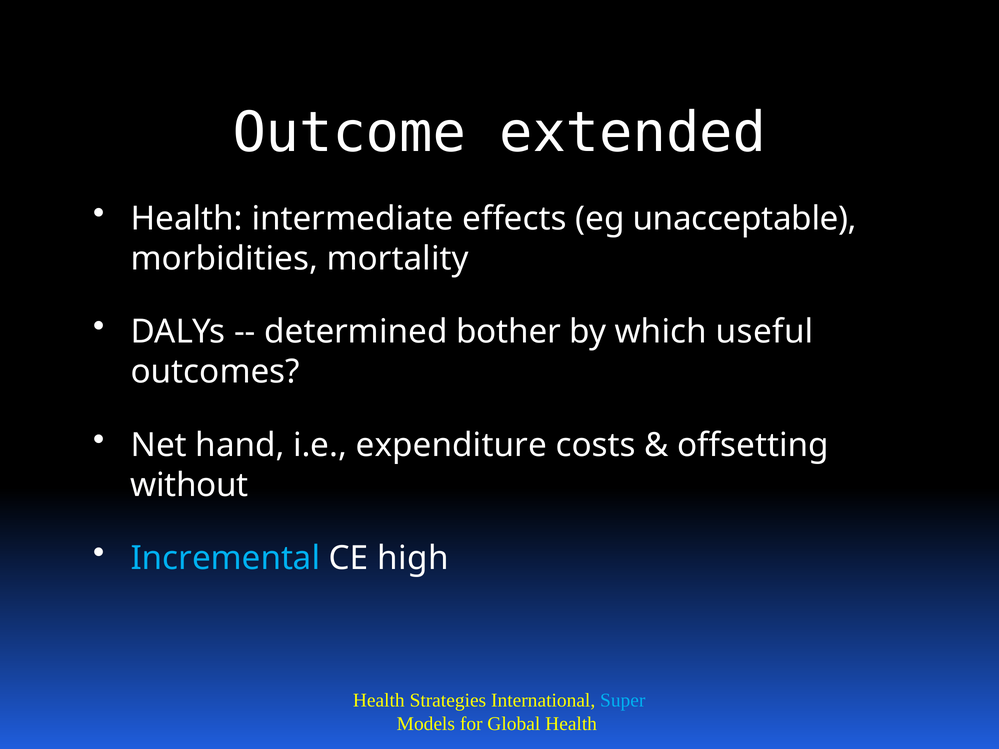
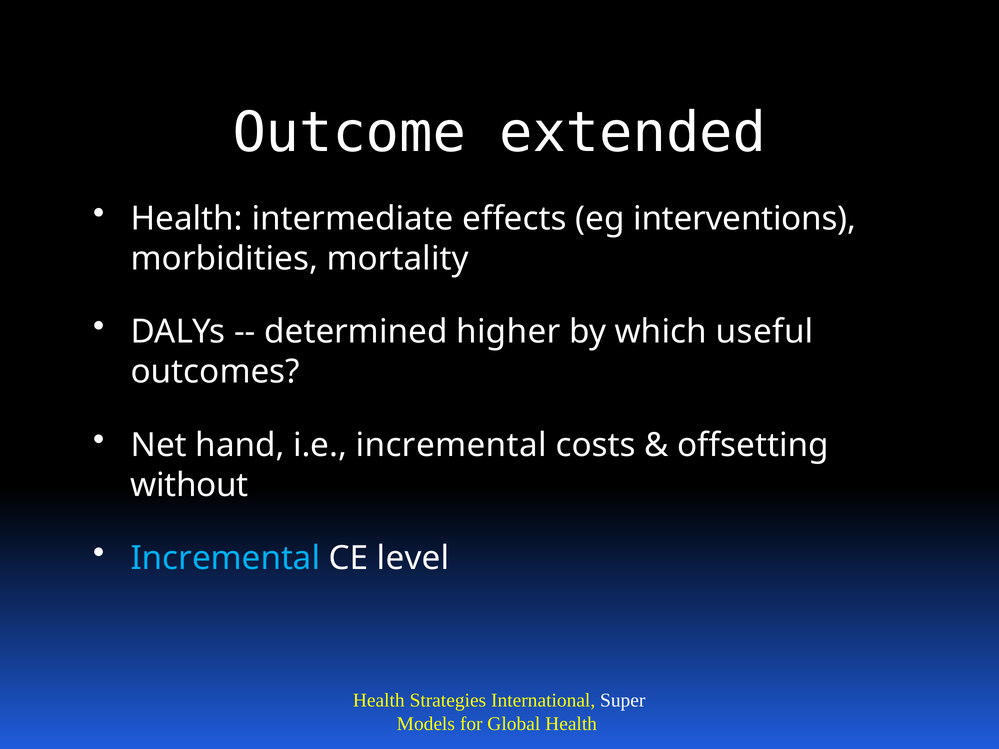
unacceptable: unacceptable -> interventions
bother: bother -> higher
i.e expenditure: expenditure -> incremental
high: high -> level
Super colour: light blue -> white
